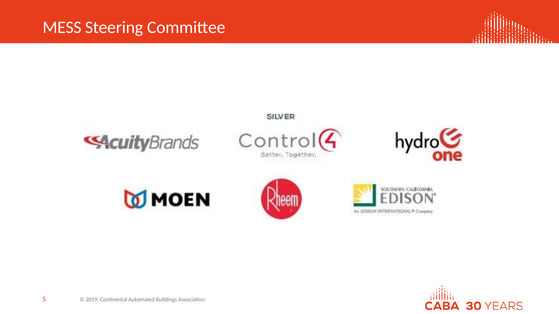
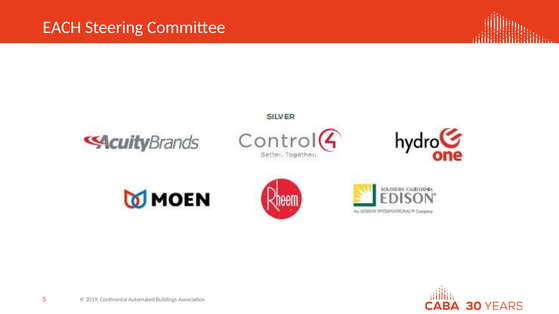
MESS: MESS -> EACH
